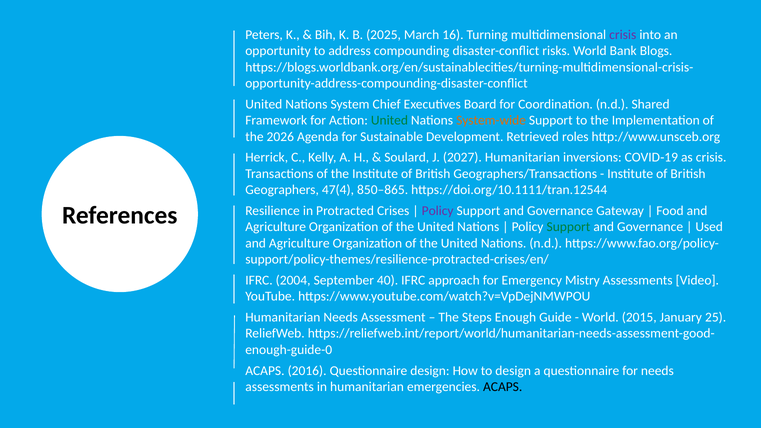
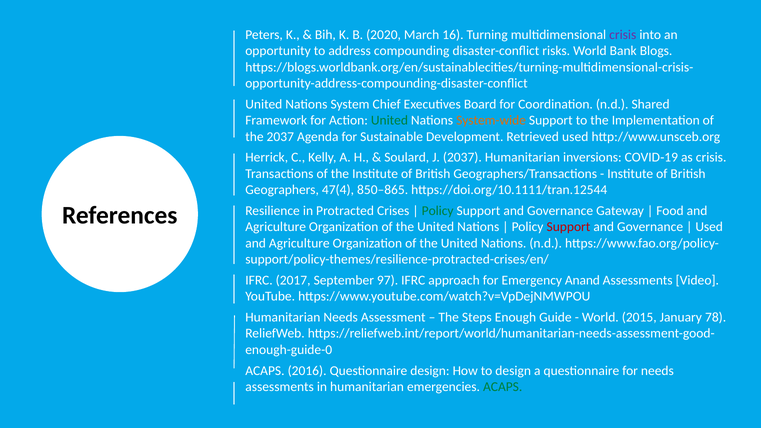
2025: 2025 -> 2020
the 2026: 2026 -> 2037
Retrieved roles: roles -> used
J 2027: 2027 -> 2037
Policy at (438, 211) colour: purple -> green
Support at (568, 227) colour: green -> red
2004: 2004 -> 2017
40: 40 -> 97
Mistry: Mistry -> Anand
25: 25 -> 78
ACAPS at (503, 387) colour: black -> green
